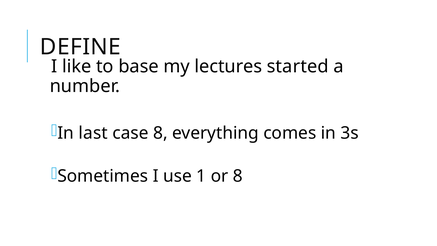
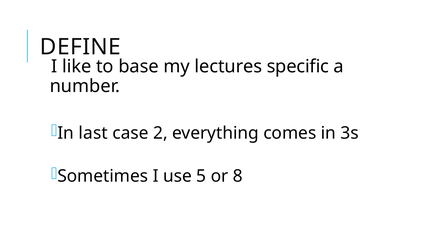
started: started -> specific
case 8: 8 -> 2
1: 1 -> 5
